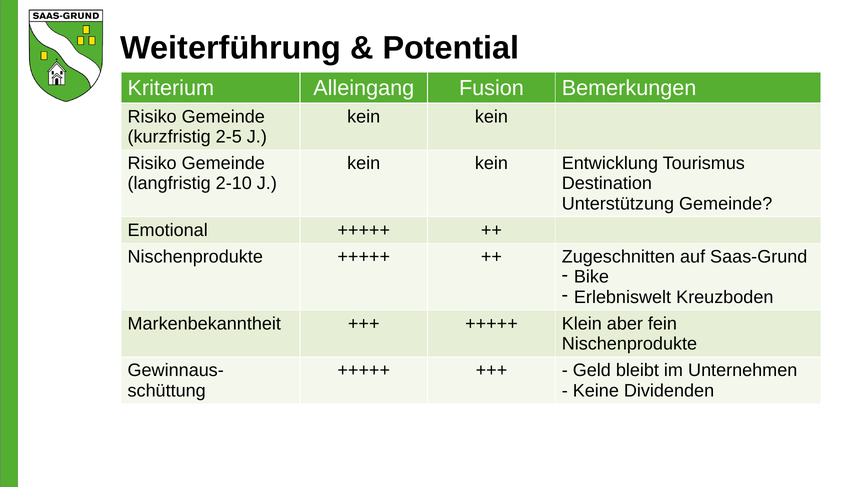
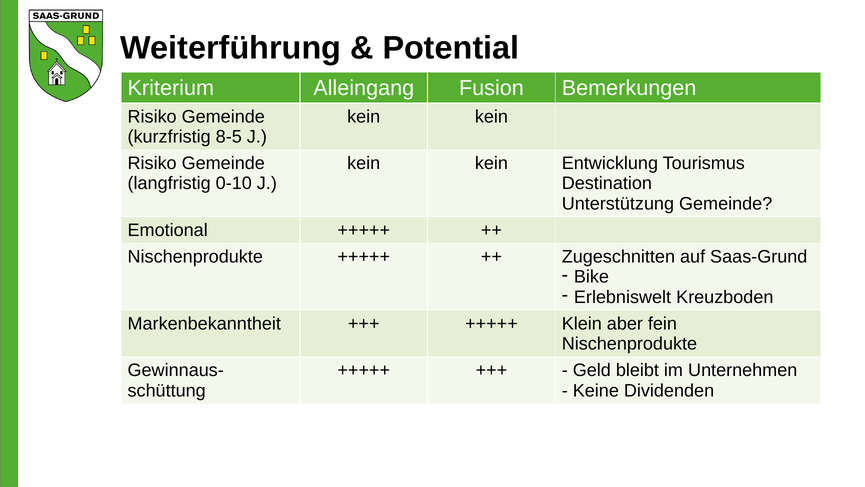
2-5: 2-5 -> 8-5
2-10: 2-10 -> 0-10
